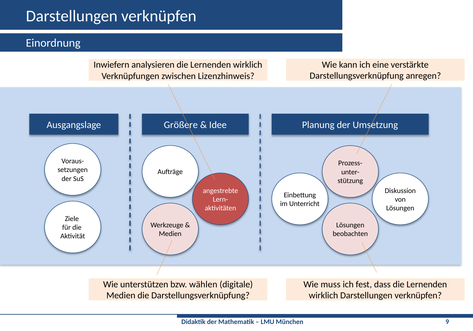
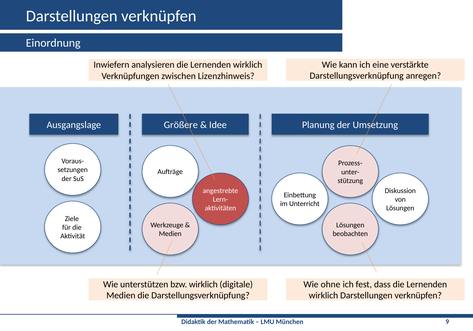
bzw wählen: wählen -> wirklich
muss: muss -> ohne
